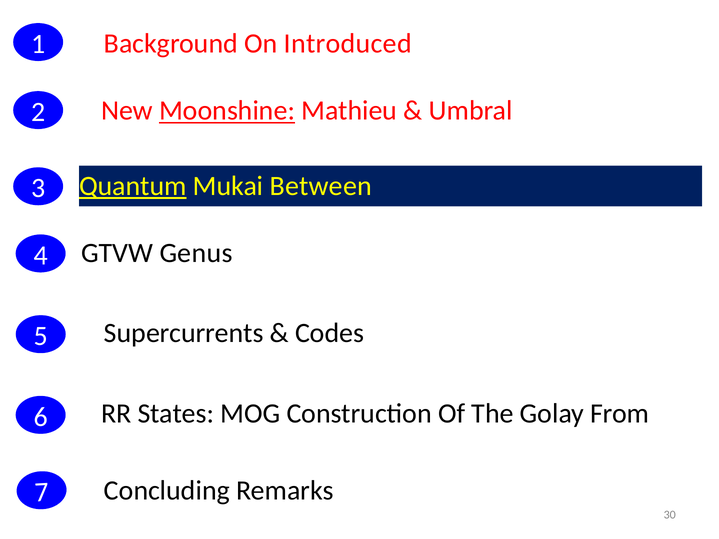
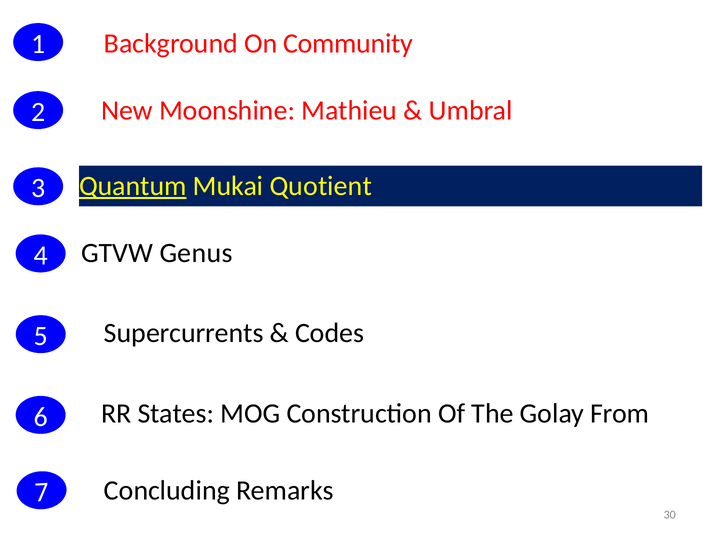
Introduced: Introduced -> Community
Moonshine underline: present -> none
Between: Between -> Quotient
